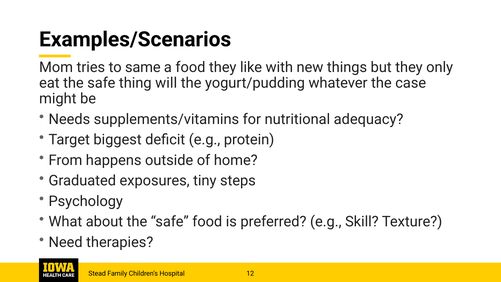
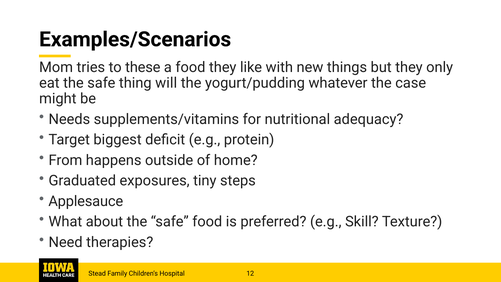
same: same -> these
Psychology: Psychology -> Applesauce
